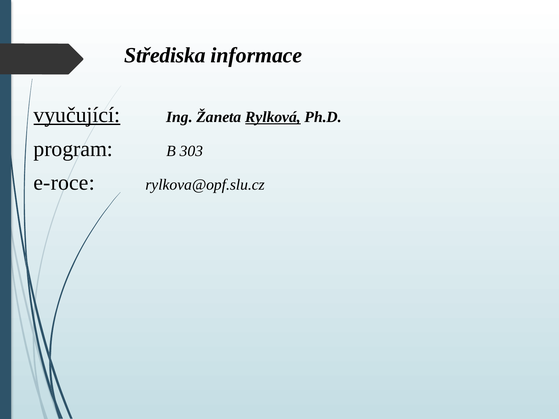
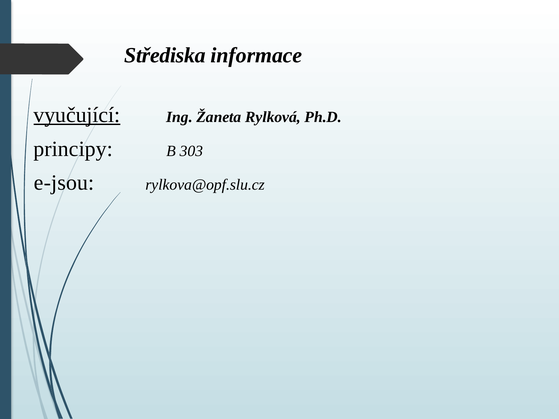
Rylková underline: present -> none
program: program -> principy
e-roce: e-roce -> e-jsou
